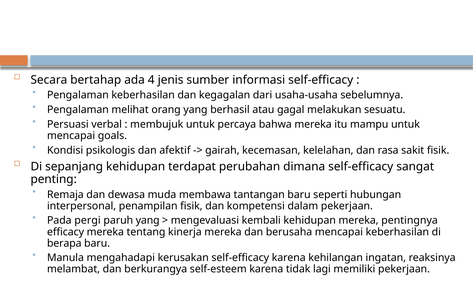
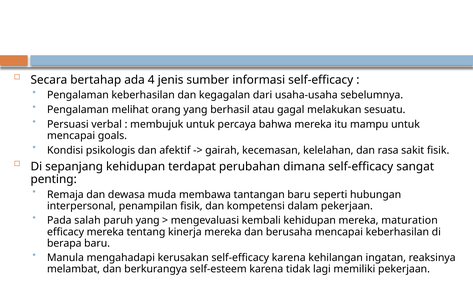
pergi: pergi -> salah
pentingnya: pentingnya -> maturation
